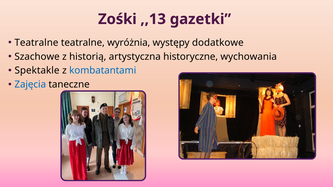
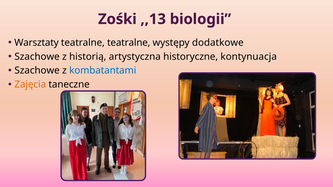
gazetki: gazetki -> biologii
Teatralne at (36, 43): Teatralne -> Warsztaty
teatralne wyróżnia: wyróżnia -> teatralne
wychowania: wychowania -> kontynuacja
Spektakle at (37, 71): Spektakle -> Szachowe
Zajęcia colour: blue -> orange
